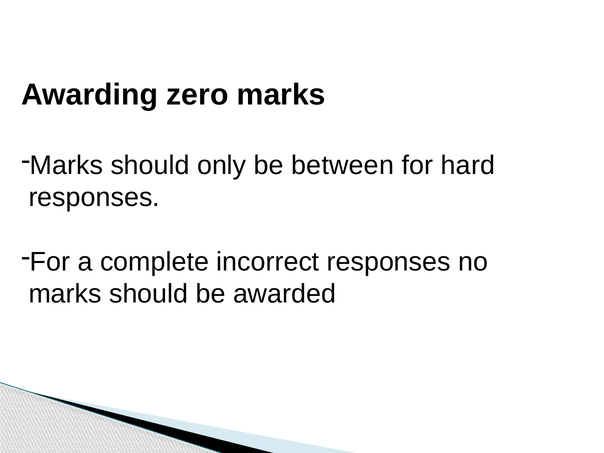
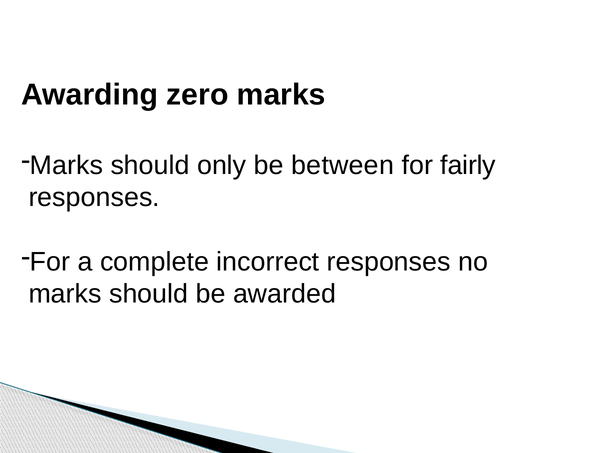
hard: hard -> fairly
